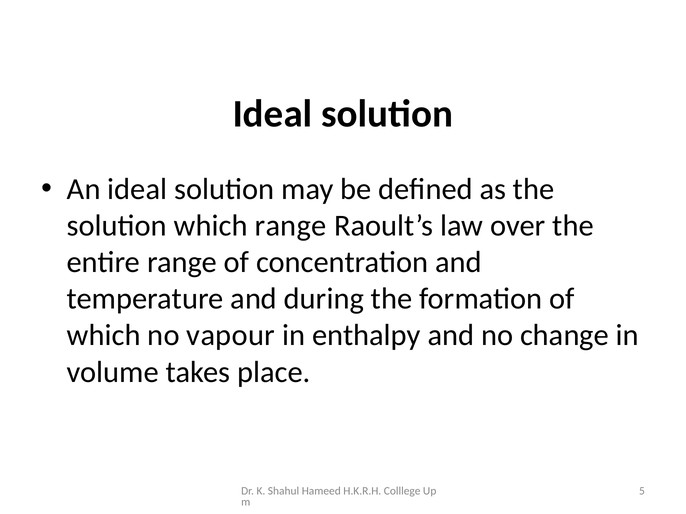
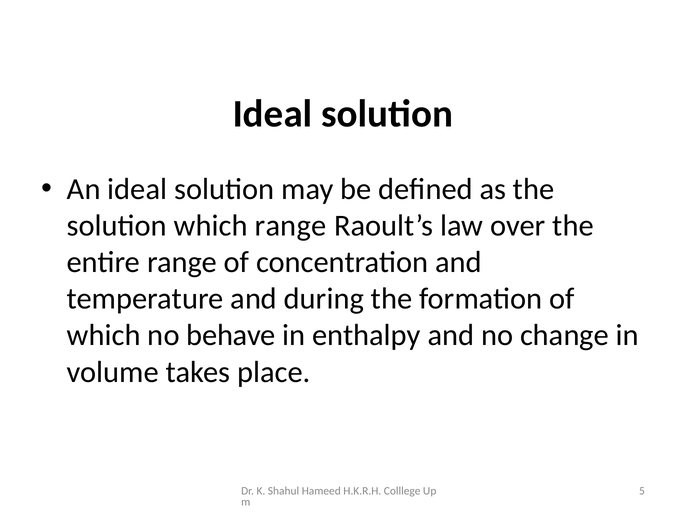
vapour: vapour -> behave
